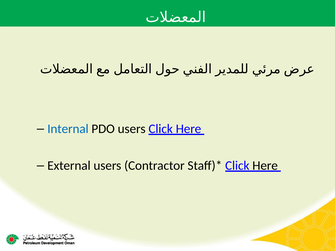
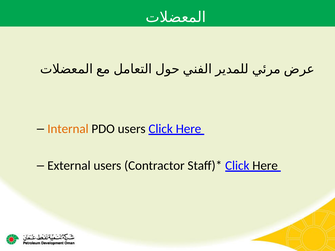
Internal colour: blue -> orange
